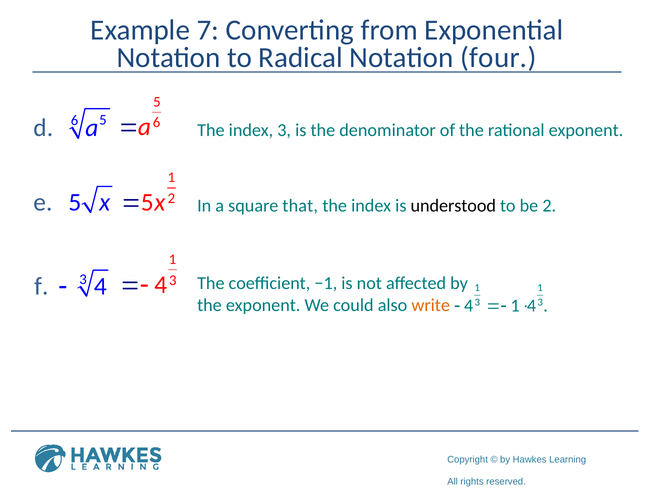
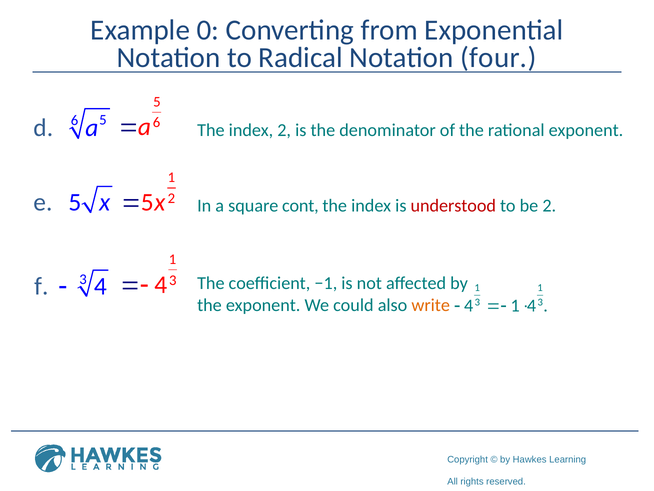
7: 7 -> 0
index 3: 3 -> 2
that: that -> cont
understood colour: black -> red
